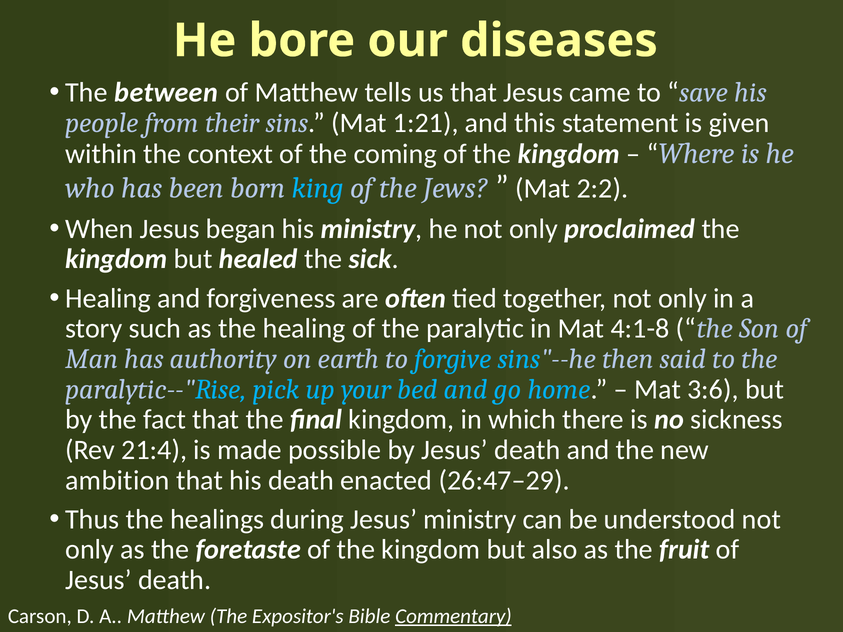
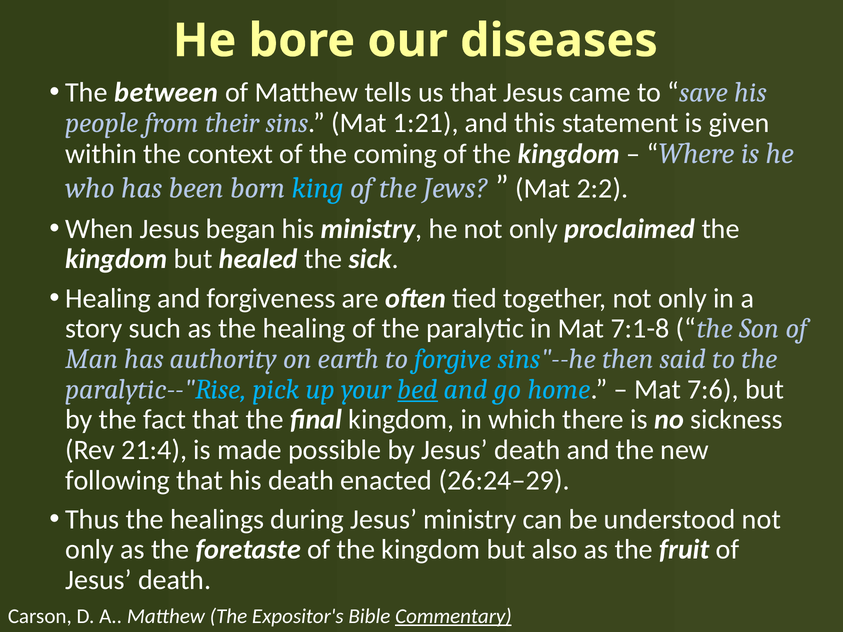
4:1-8: 4:1-8 -> 7:1-8
bed underline: none -> present
3:6: 3:6 -> 7:6
ambition: ambition -> following
26:47–29: 26:47–29 -> 26:24–29
